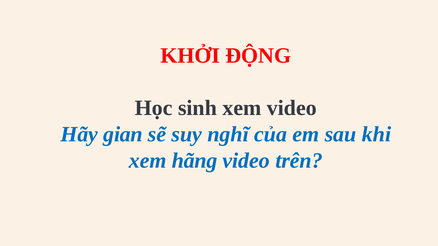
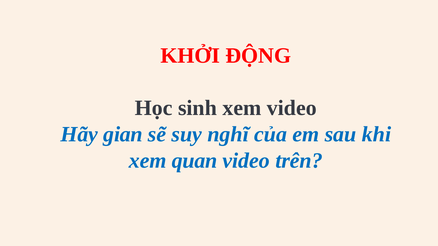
hãng: hãng -> quan
